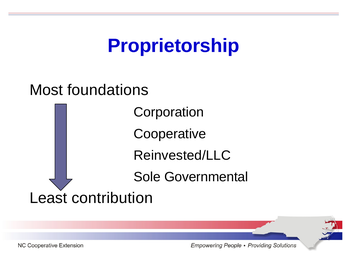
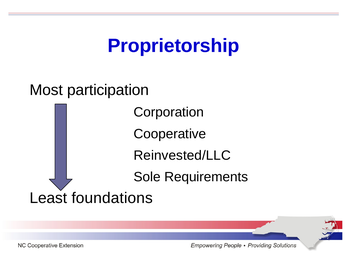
foundations: foundations -> participation
Governmental: Governmental -> Requirements
contribution: contribution -> foundations
